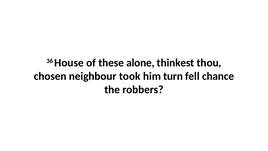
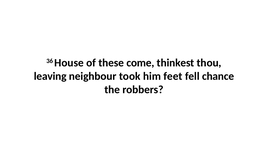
alone: alone -> come
chosen: chosen -> leaving
turn: turn -> feet
